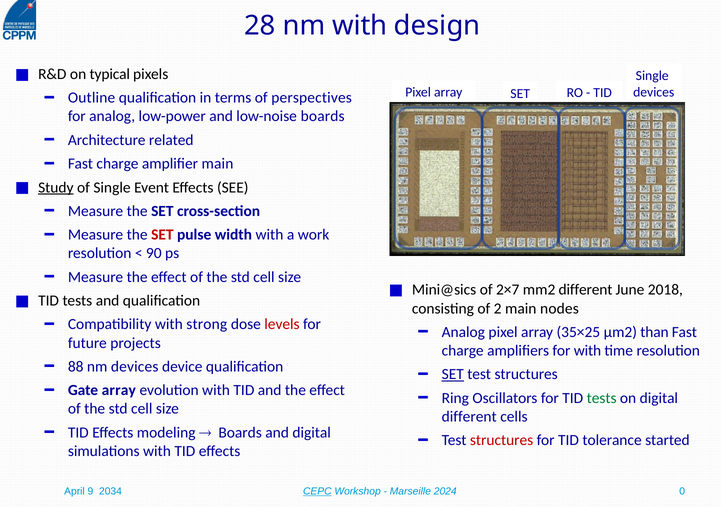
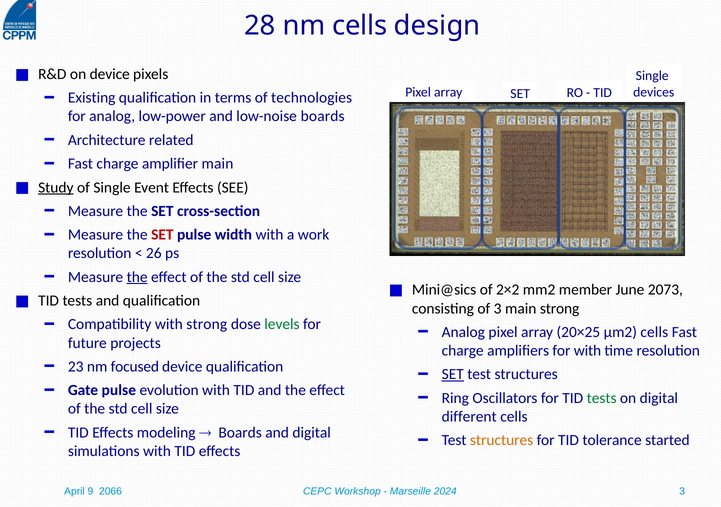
nm with: with -> cells
on typical: typical -> device
Outline: Outline -> Existing
perspectives: perspectives -> technologies
90: 90 -> 26
the at (137, 277) underline: none -> present
2×7: 2×7 -> 2×2
mm2 different: different -> member
2018: 2018 -> 2073
of 2: 2 -> 3
main nodes: nodes -> strong
levels colour: red -> green
35×25: 35×25 -> 20×25
µm2 than: than -> cells
88: 88 -> 23
nm devices: devices -> focused
Gate array: array -> pulse
structures at (502, 440) colour: red -> orange
2034: 2034 -> 2066
CEPC underline: present -> none
2024 0: 0 -> 3
